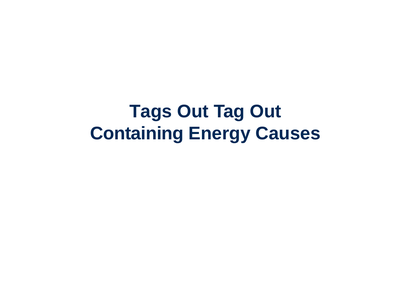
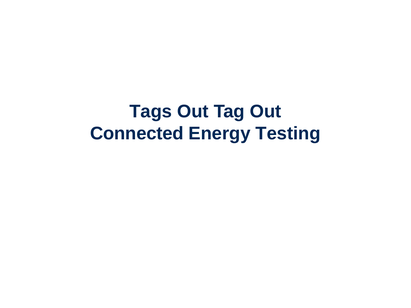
Containing: Containing -> Connected
Causes: Causes -> Testing
